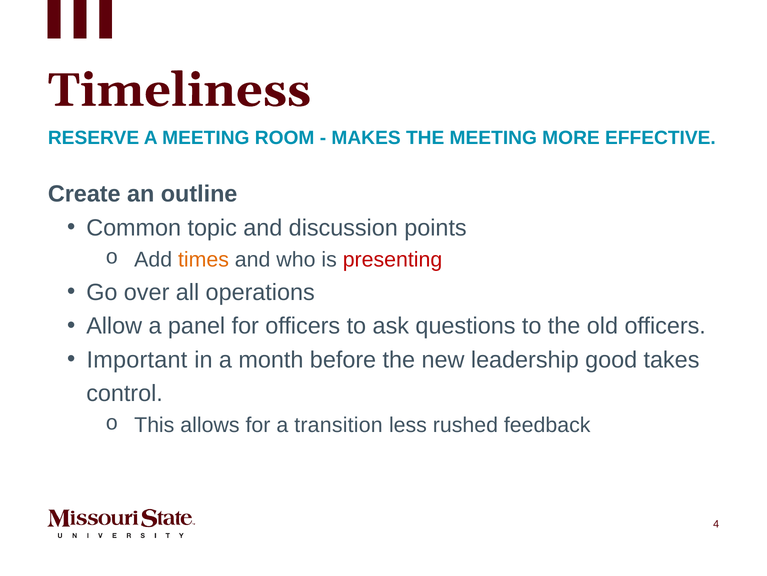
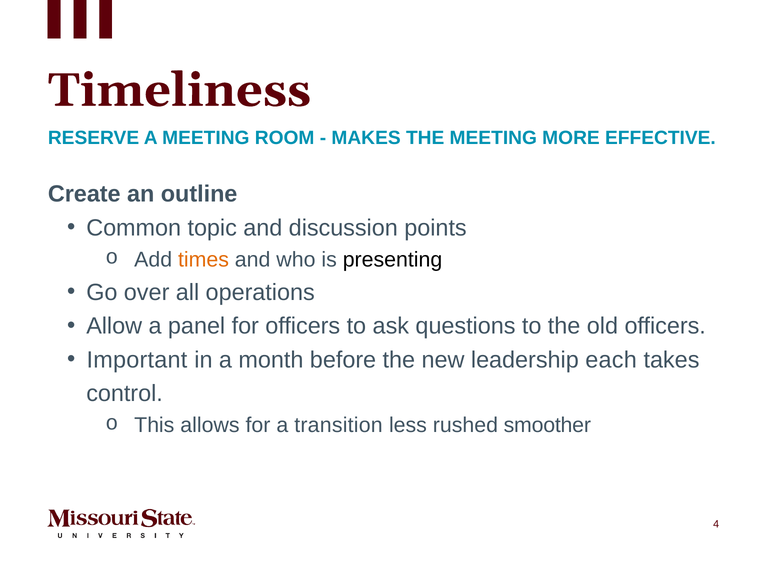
presenting colour: red -> black
good: good -> each
feedback: feedback -> smoother
